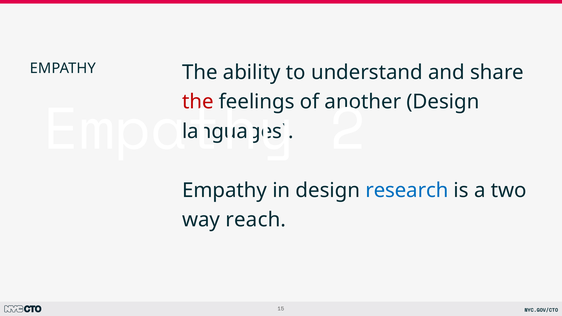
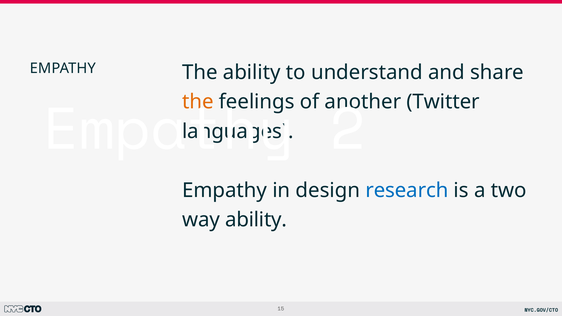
the at (198, 102) colour: red -> orange
another Design: Design -> Twitter
way reach: reach -> ability
